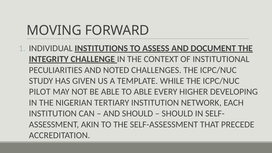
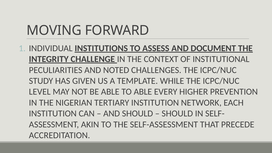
PILOT: PILOT -> LEVEL
DEVELOPING: DEVELOPING -> PREVENTION
